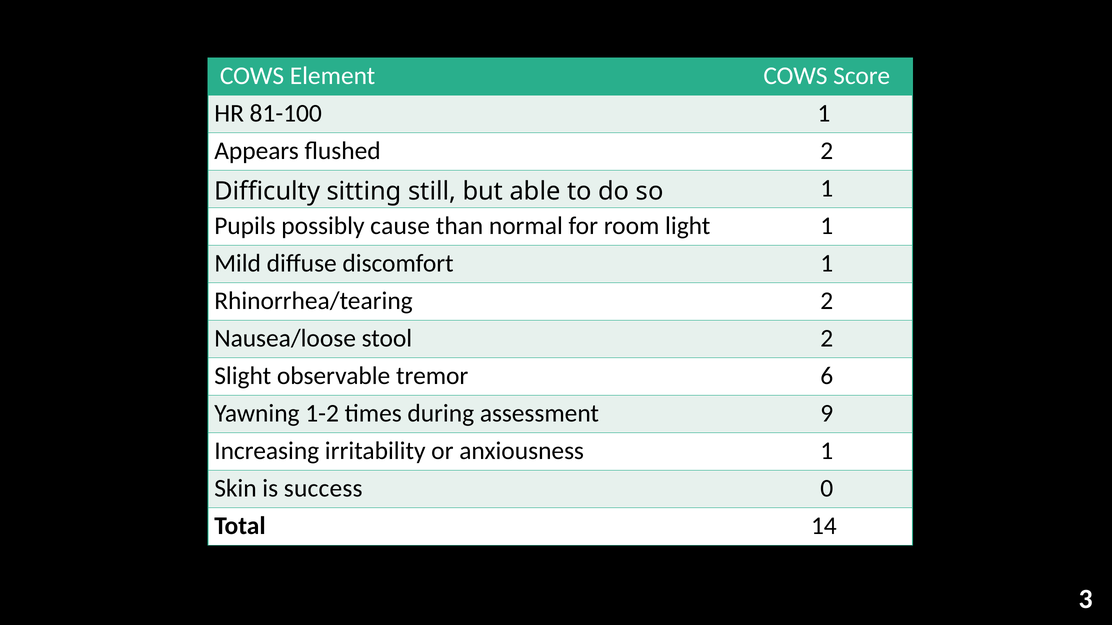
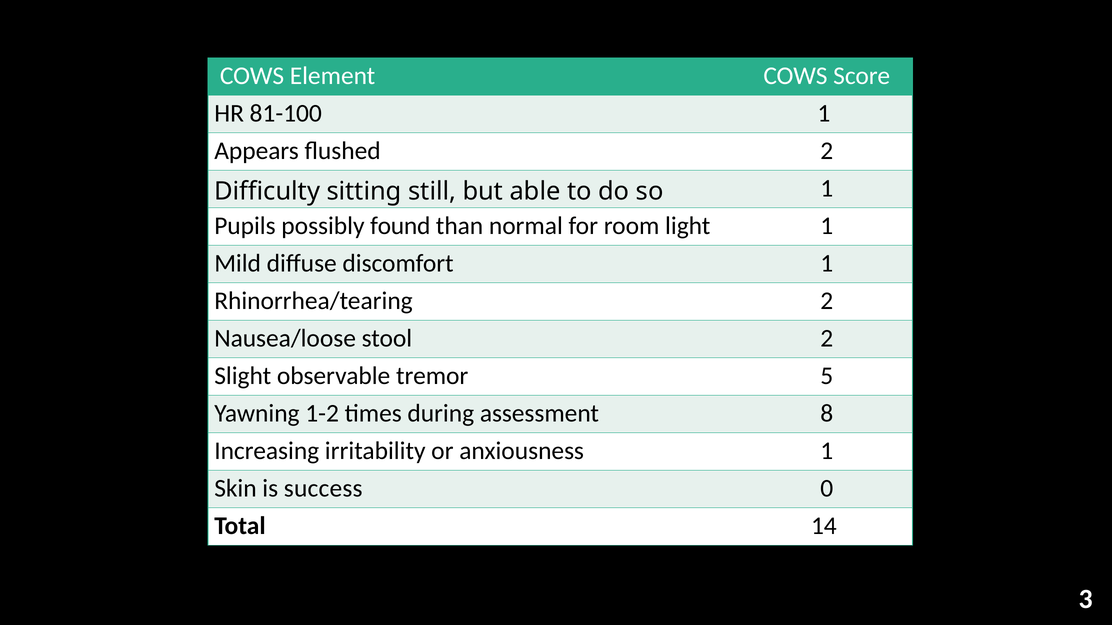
cause: cause -> found
6: 6 -> 5
9: 9 -> 8
